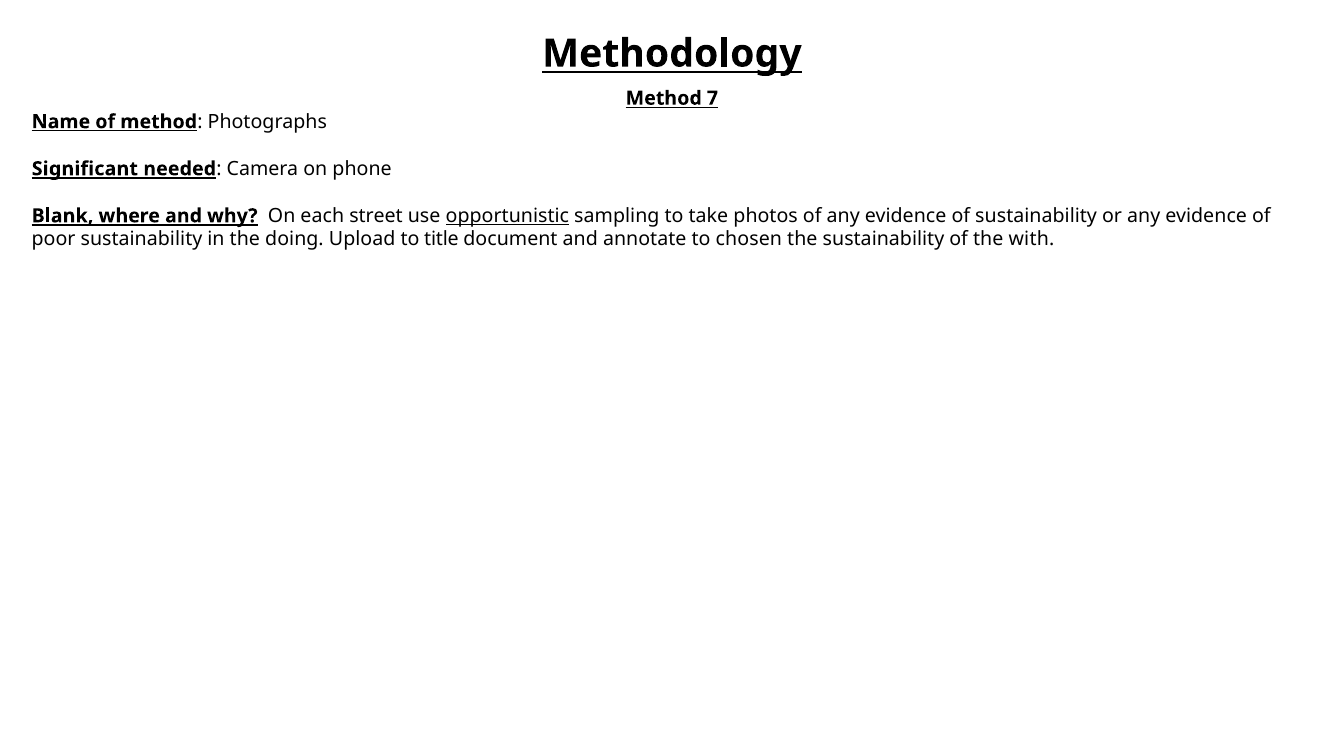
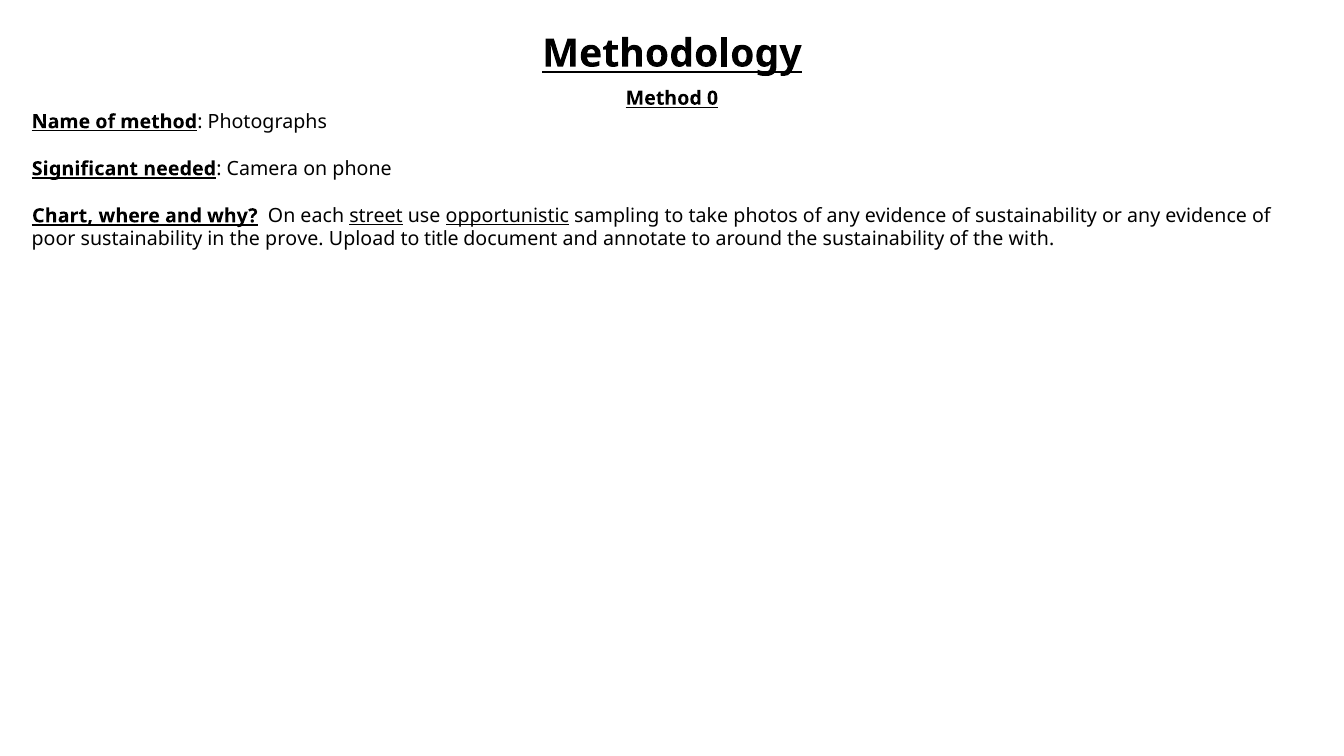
7: 7 -> 0
Blank: Blank -> Chart
street underline: none -> present
doing: doing -> prove
chosen: chosen -> around
